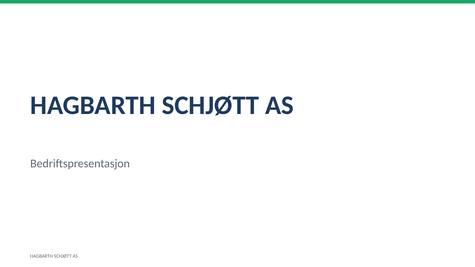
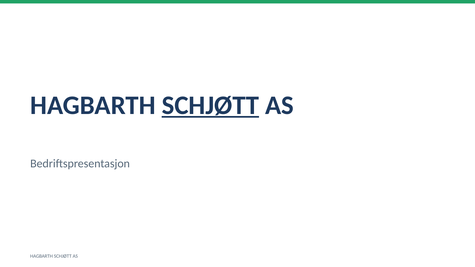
SCHJØTT at (210, 105) underline: none -> present
